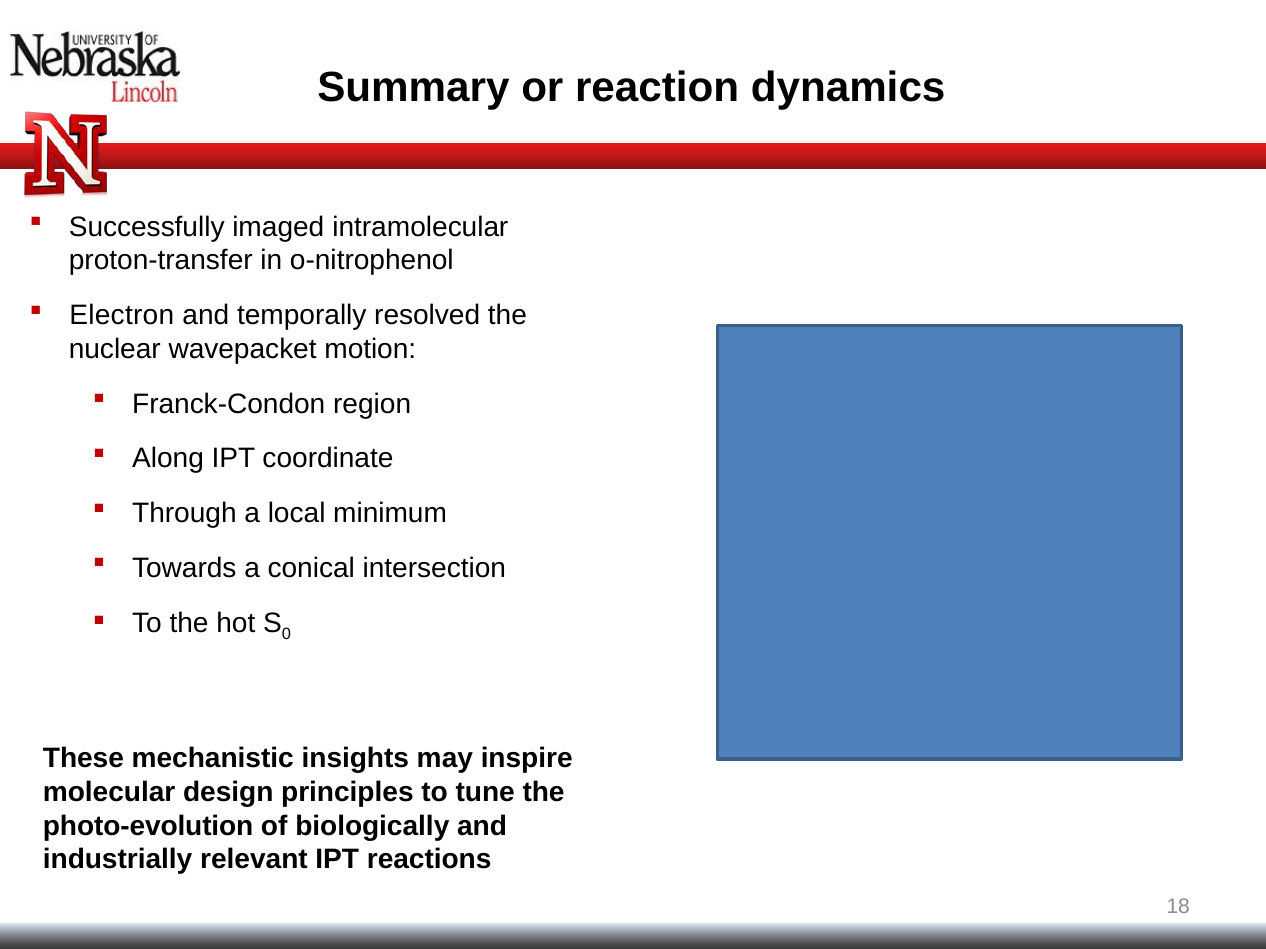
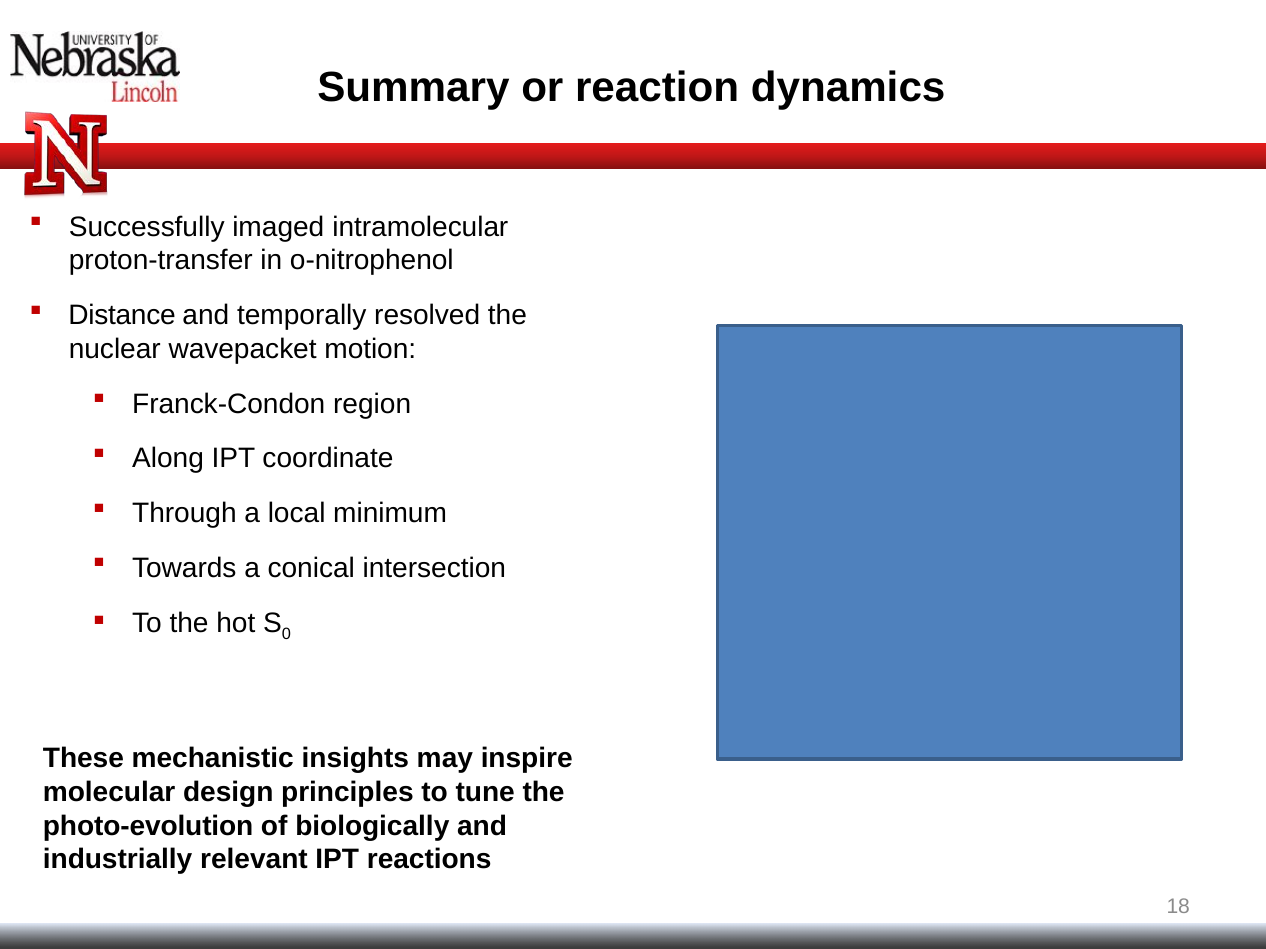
Electron: Electron -> Distance
